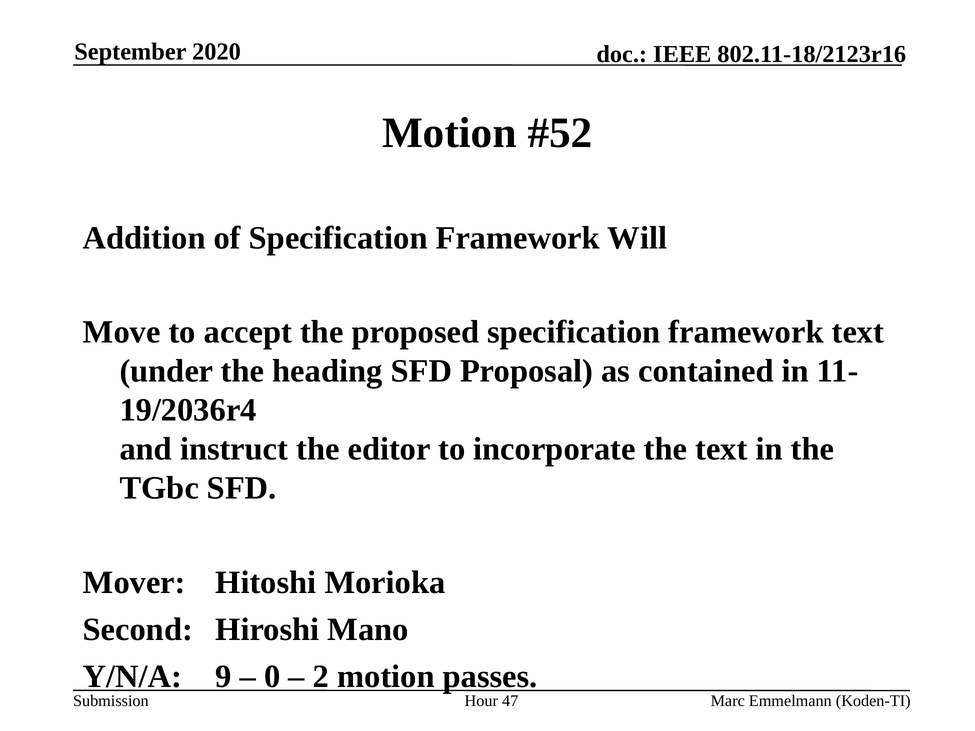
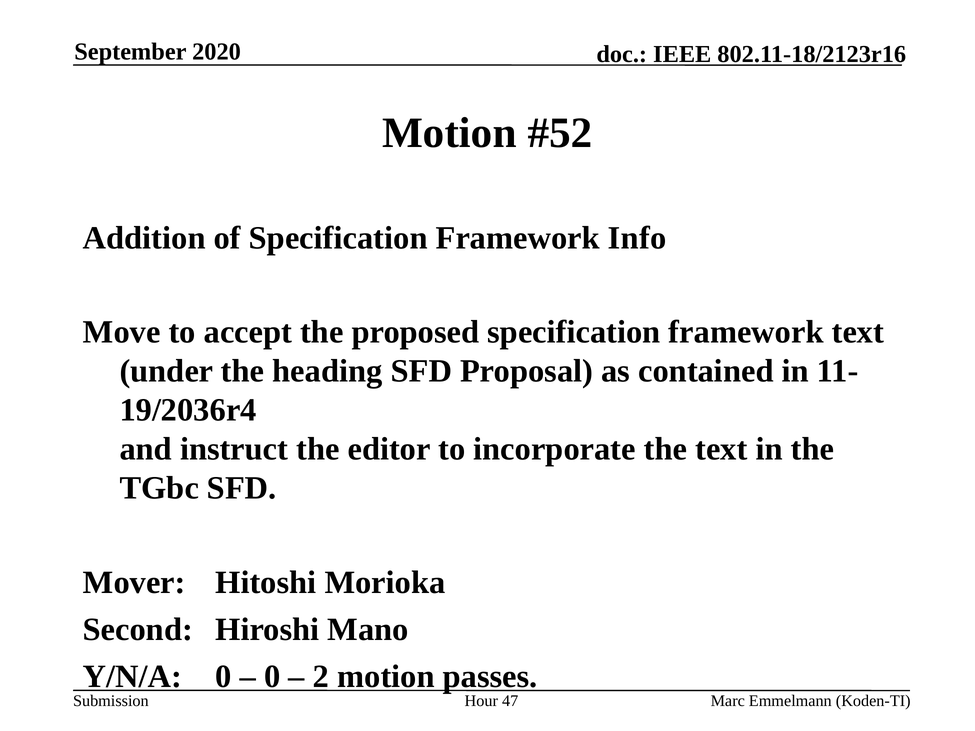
Will: Will -> Info
Y/N/A 9: 9 -> 0
